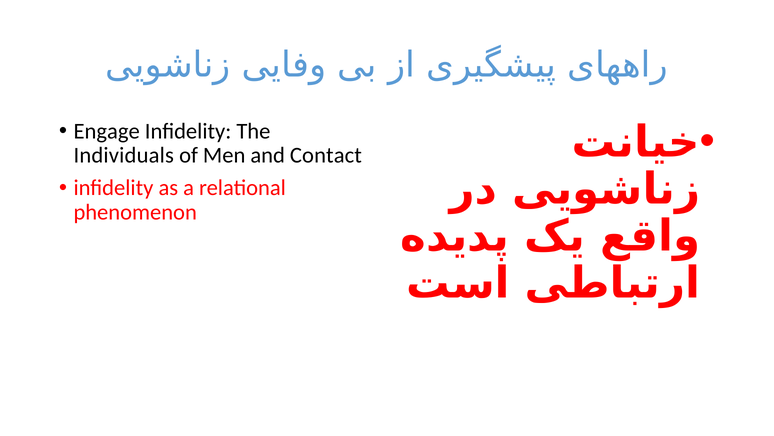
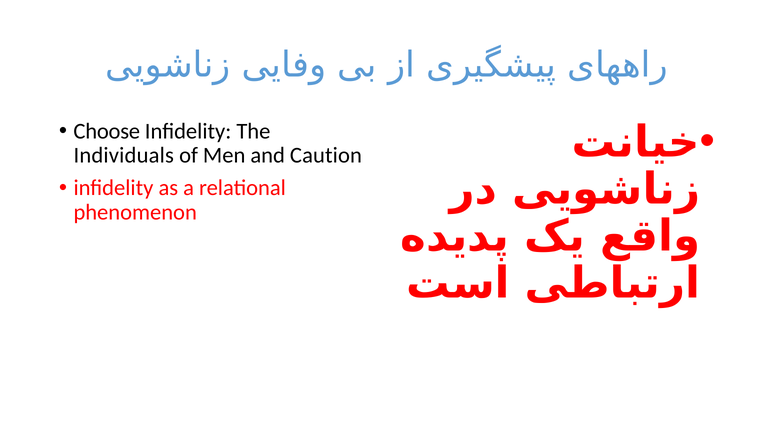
Engage: Engage -> Choose
Contact: Contact -> Caution
